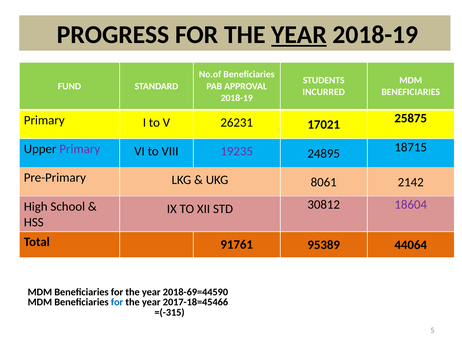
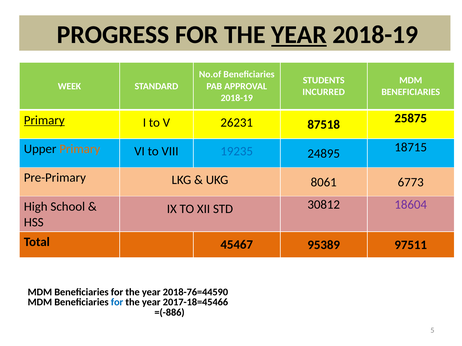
FUND: FUND -> WEEK
Primary at (44, 120) underline: none -> present
17021: 17021 -> 87518
Primary at (80, 149) colour: purple -> orange
19235 colour: purple -> blue
2142: 2142 -> 6773
91761: 91761 -> 45467
44064: 44064 -> 97511
2018-69=44590: 2018-69=44590 -> 2018-76=44590
=(-315: =(-315 -> =(-886
